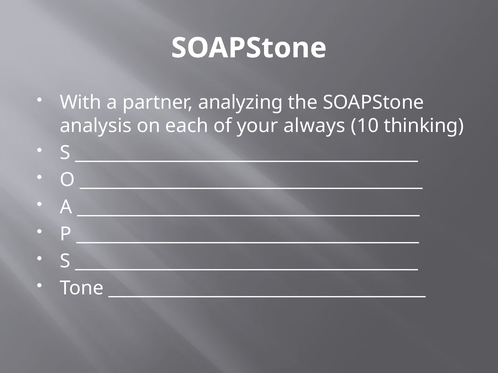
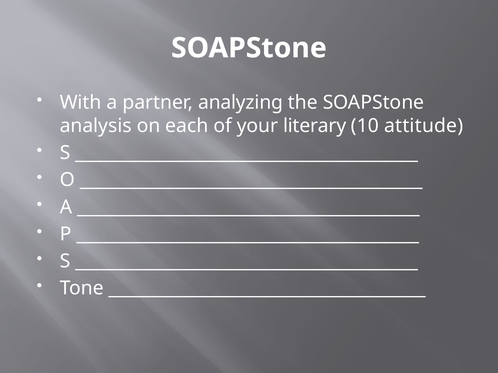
always: always -> literary
thinking: thinking -> attitude
